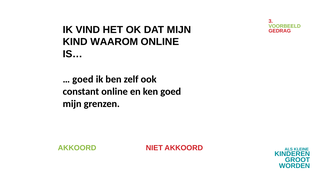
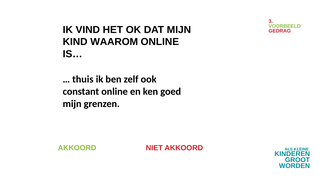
goed at (83, 79): goed -> thuis
